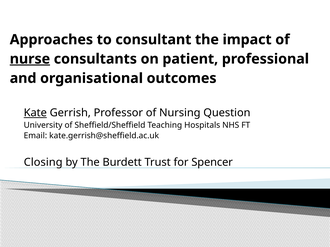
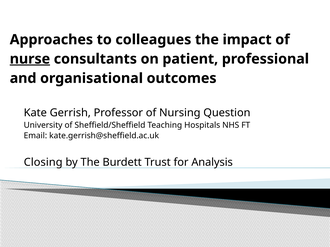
consultant: consultant -> colleagues
Kate underline: present -> none
Spencer: Spencer -> Analysis
